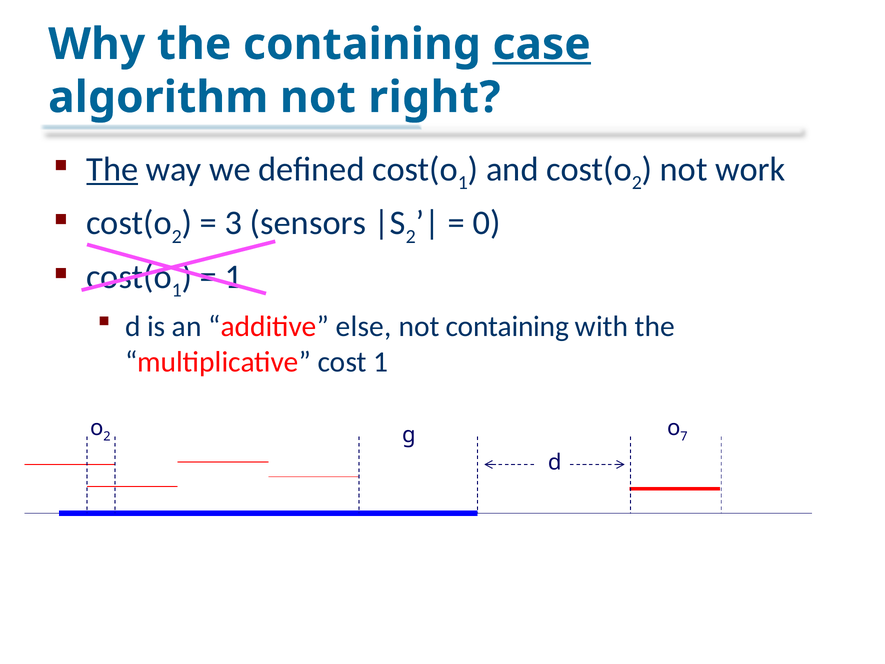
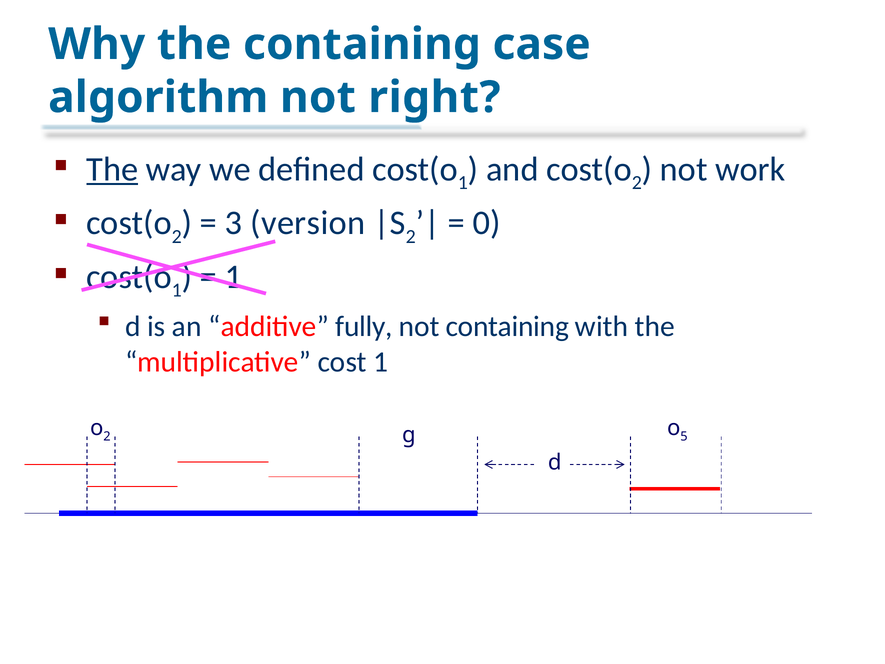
case underline: present -> none
sensors: sensors -> version
else: else -> fully
7: 7 -> 5
